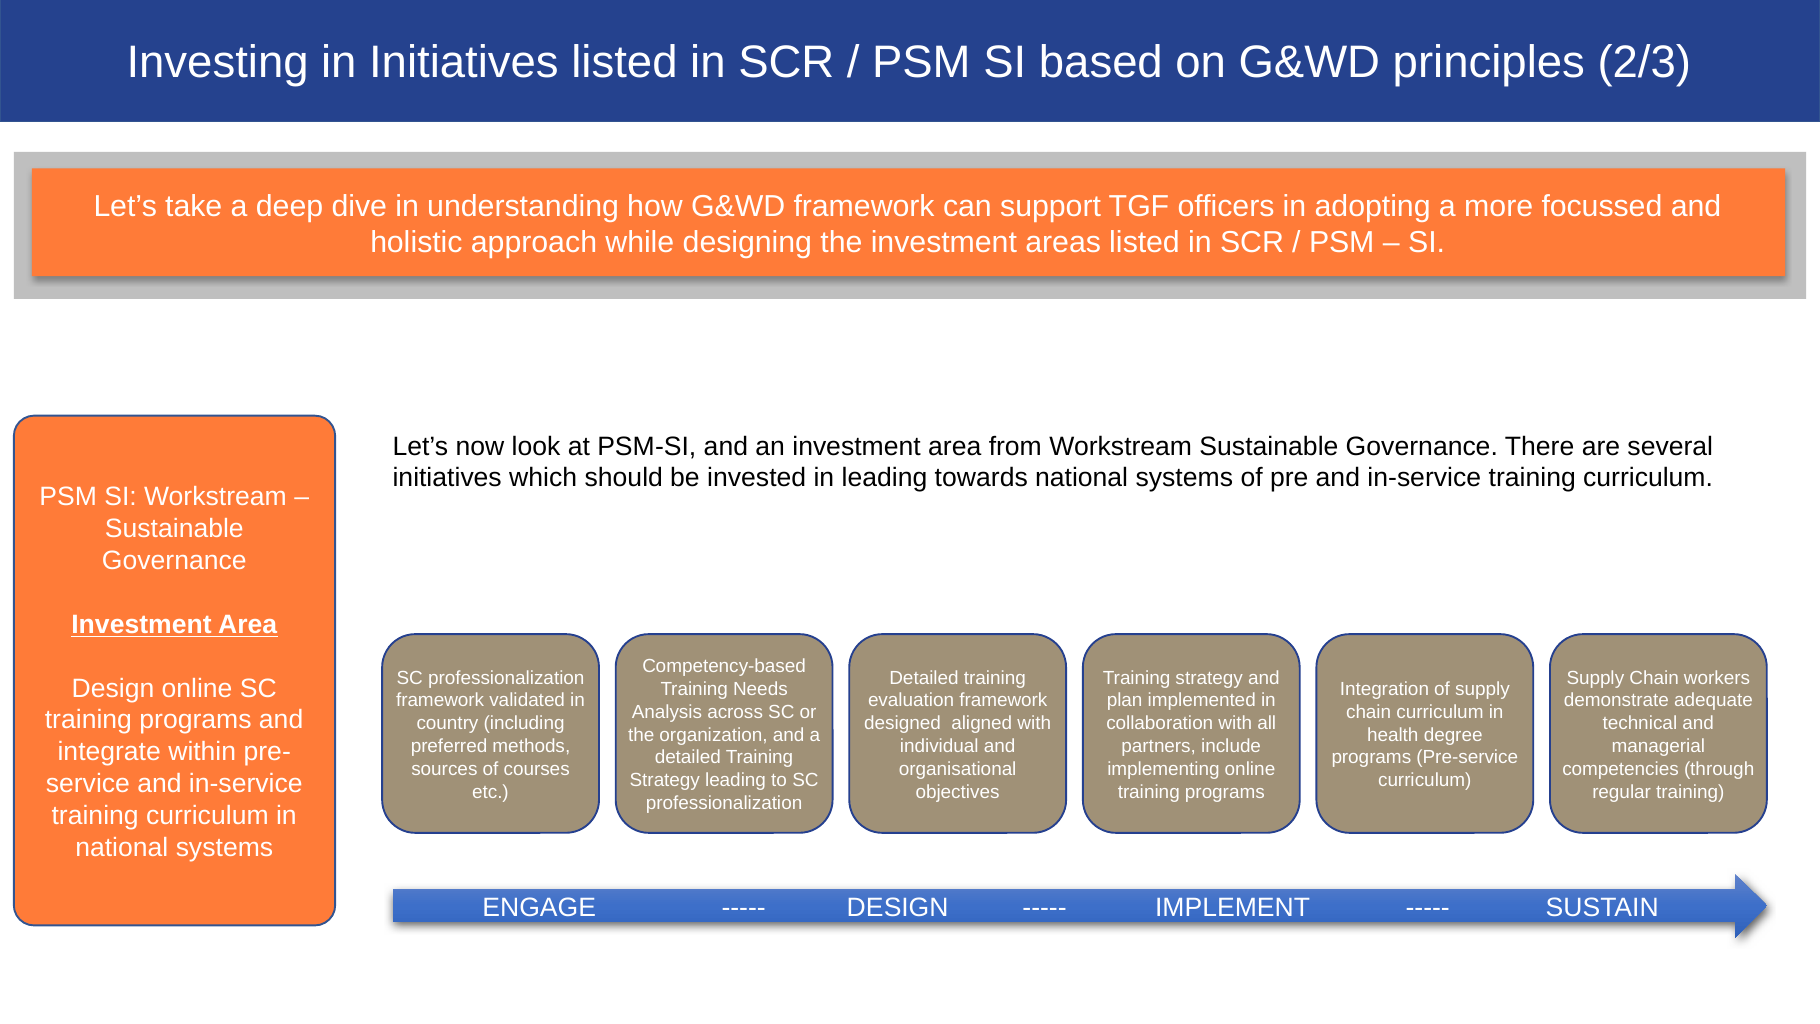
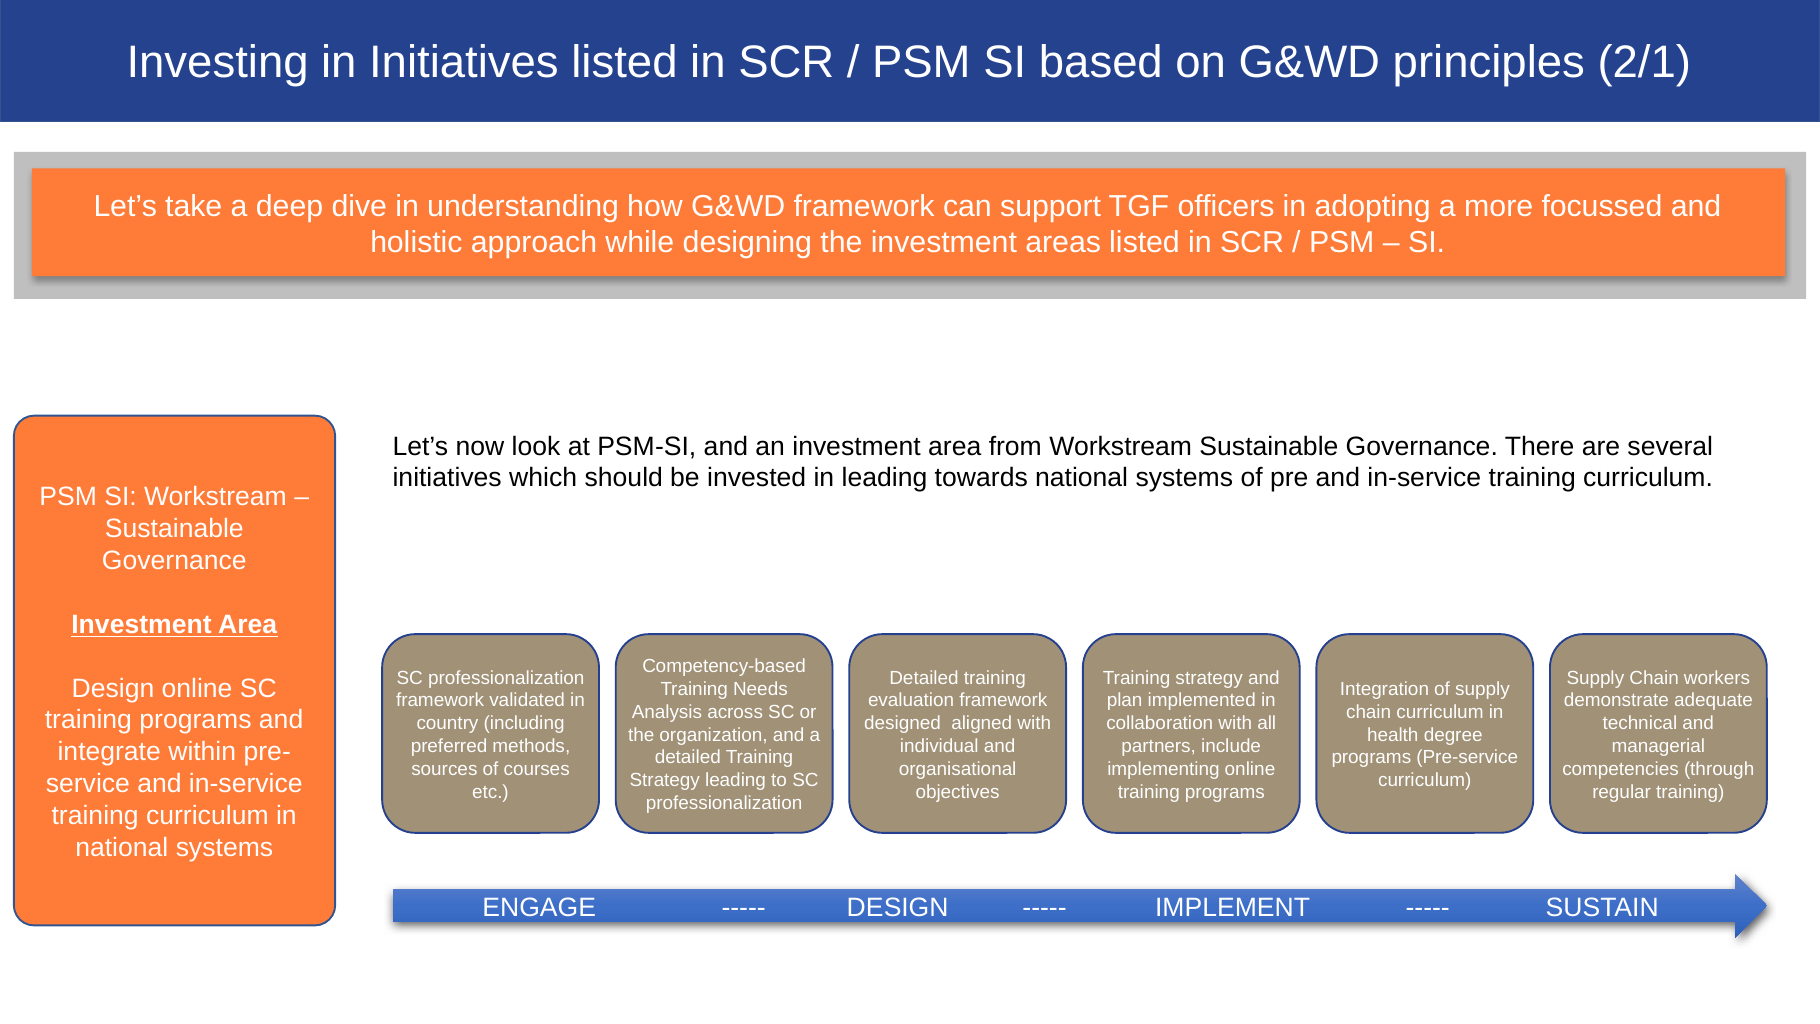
2/3: 2/3 -> 2/1
